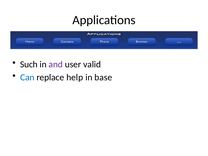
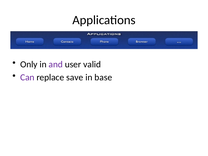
Such: Such -> Only
Can colour: blue -> purple
help: help -> save
